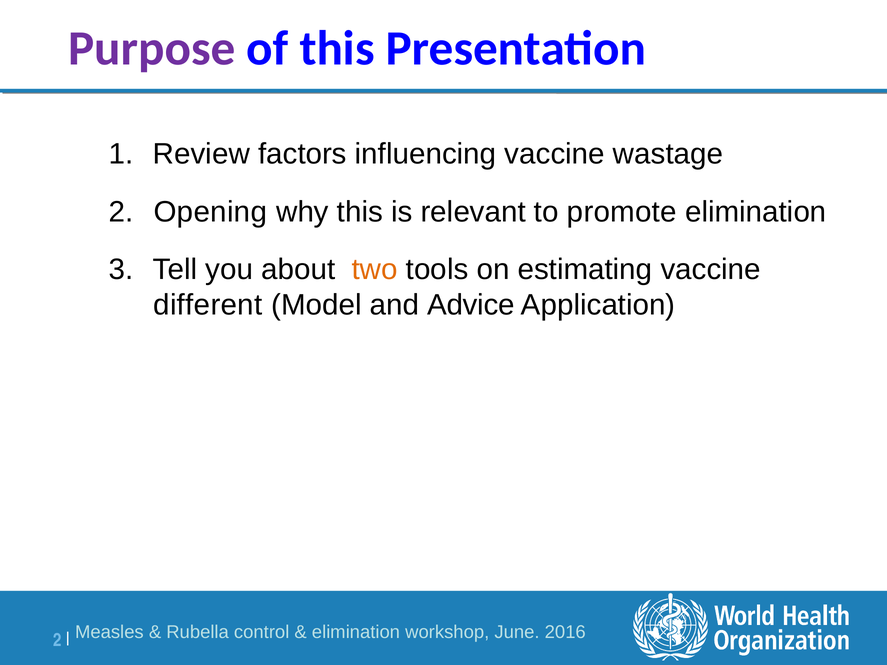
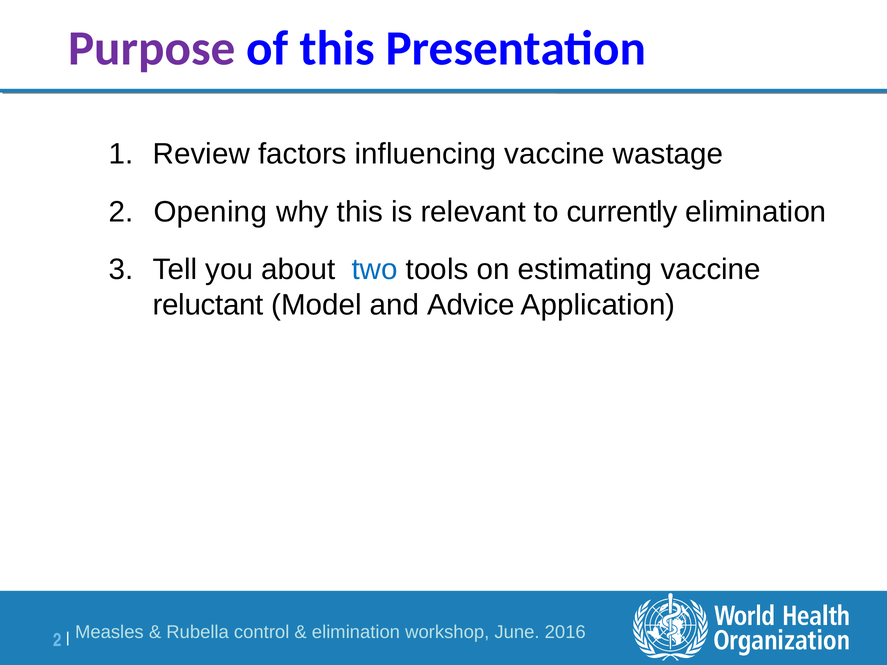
promote: promote -> currently
two colour: orange -> blue
different: different -> reluctant
